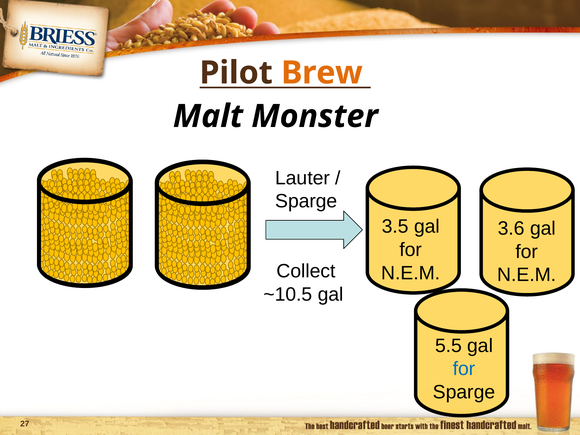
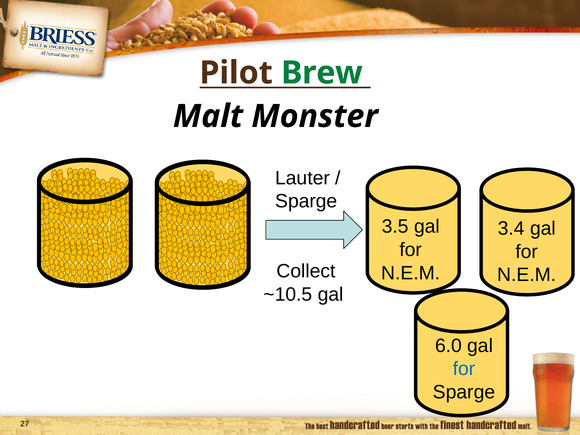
Brew colour: orange -> green
3.6: 3.6 -> 3.4
5.5: 5.5 -> 6.0
